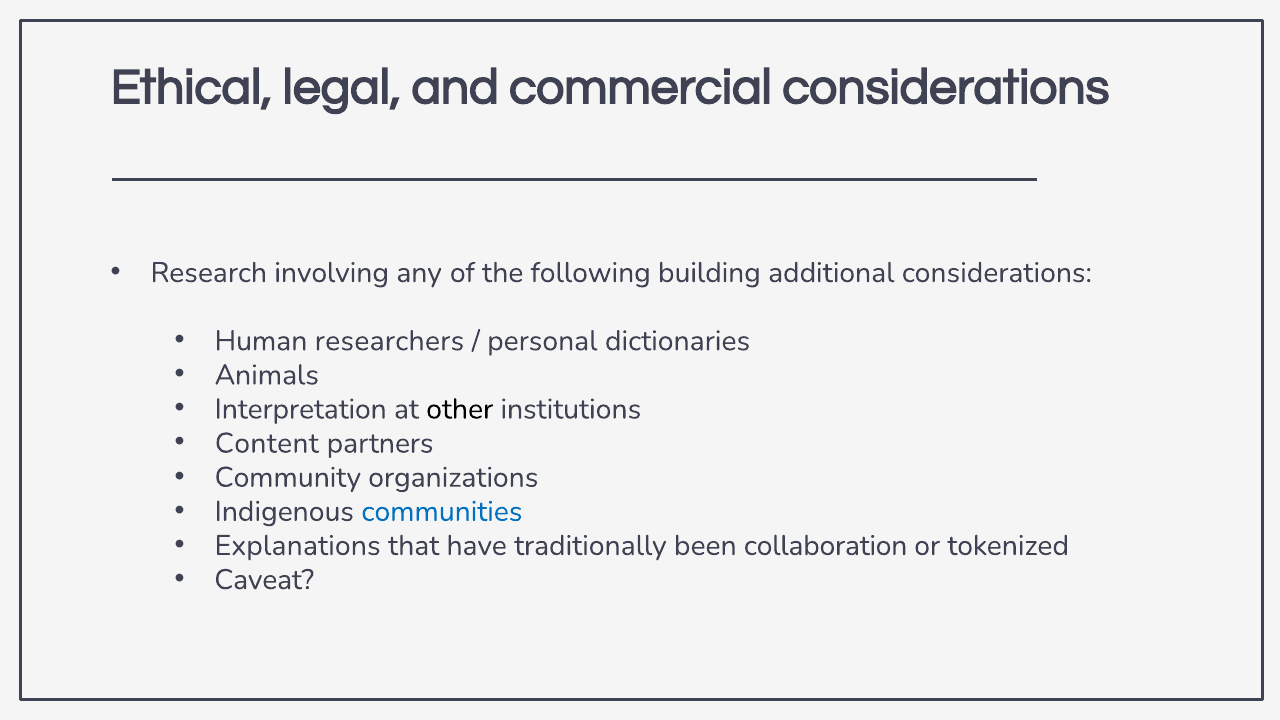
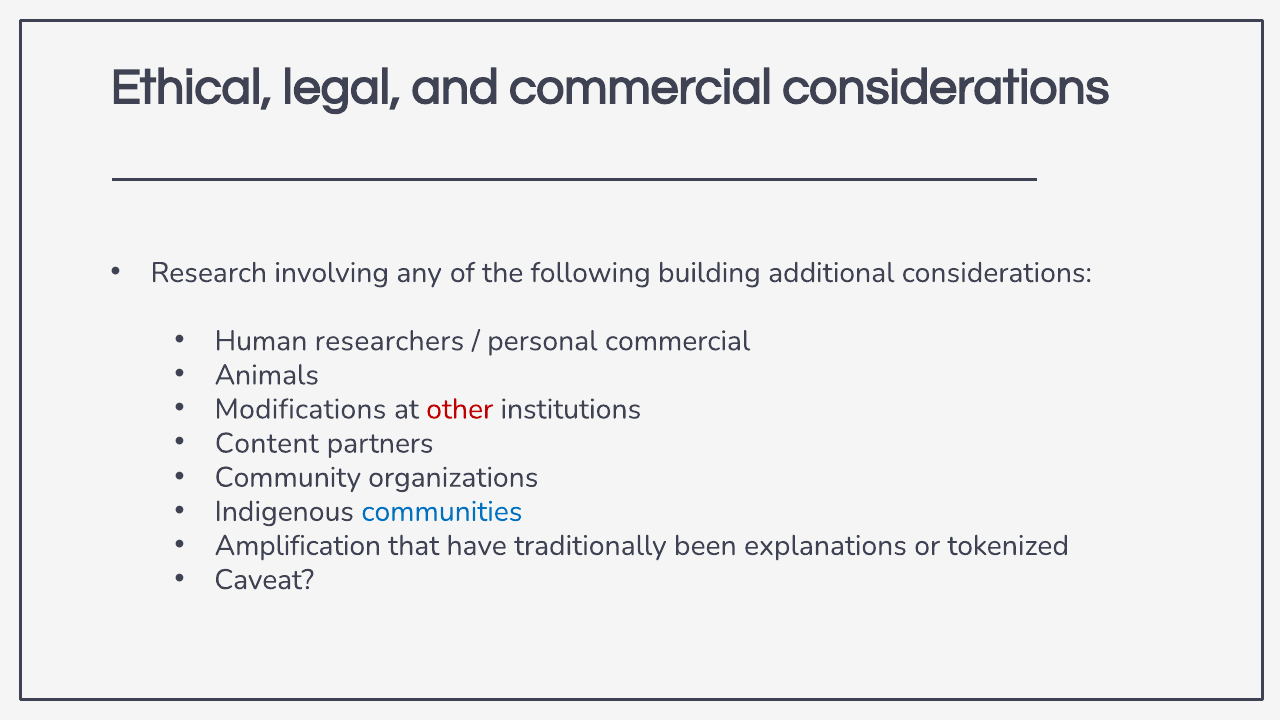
personal dictionaries: dictionaries -> commercial
Interpretation: Interpretation -> Modifications
other colour: black -> red
Explanations: Explanations -> Amplification
collaboration: collaboration -> explanations
